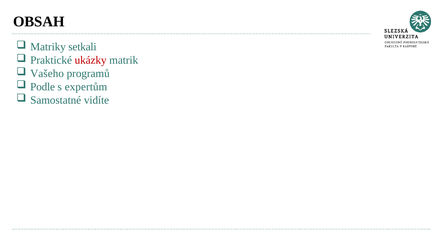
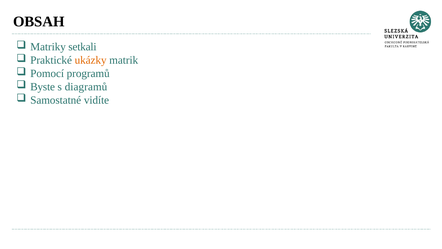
ukázky colour: red -> orange
Vašeho: Vašeho -> Pomocí
Podle: Podle -> Byste
expertům: expertům -> diagramů
